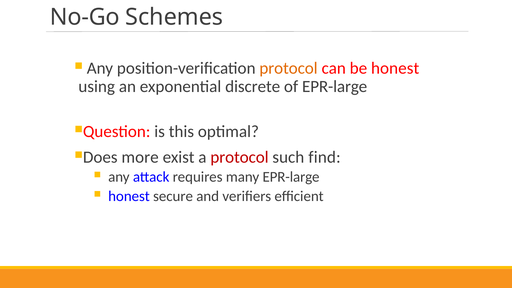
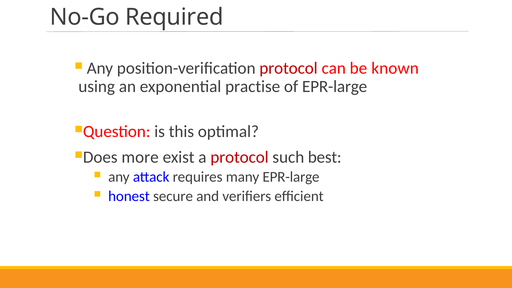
Schemes: Schemes -> Required
protocol at (289, 68) colour: orange -> red
be honest: honest -> known
discrete: discrete -> practise
find: find -> best
